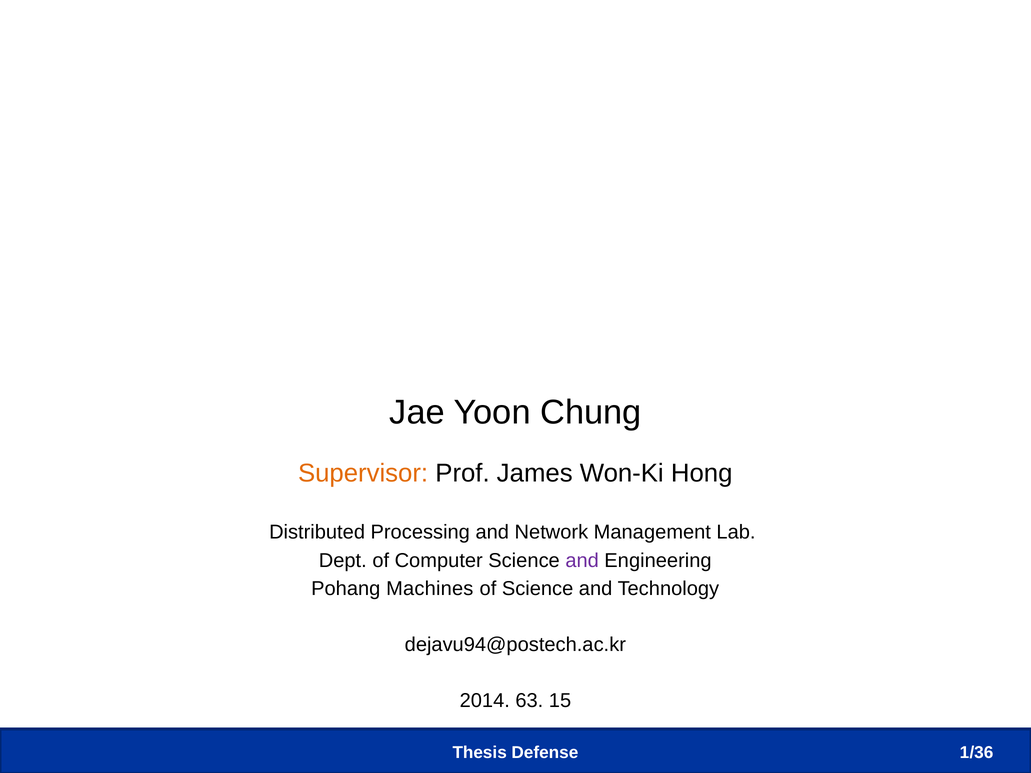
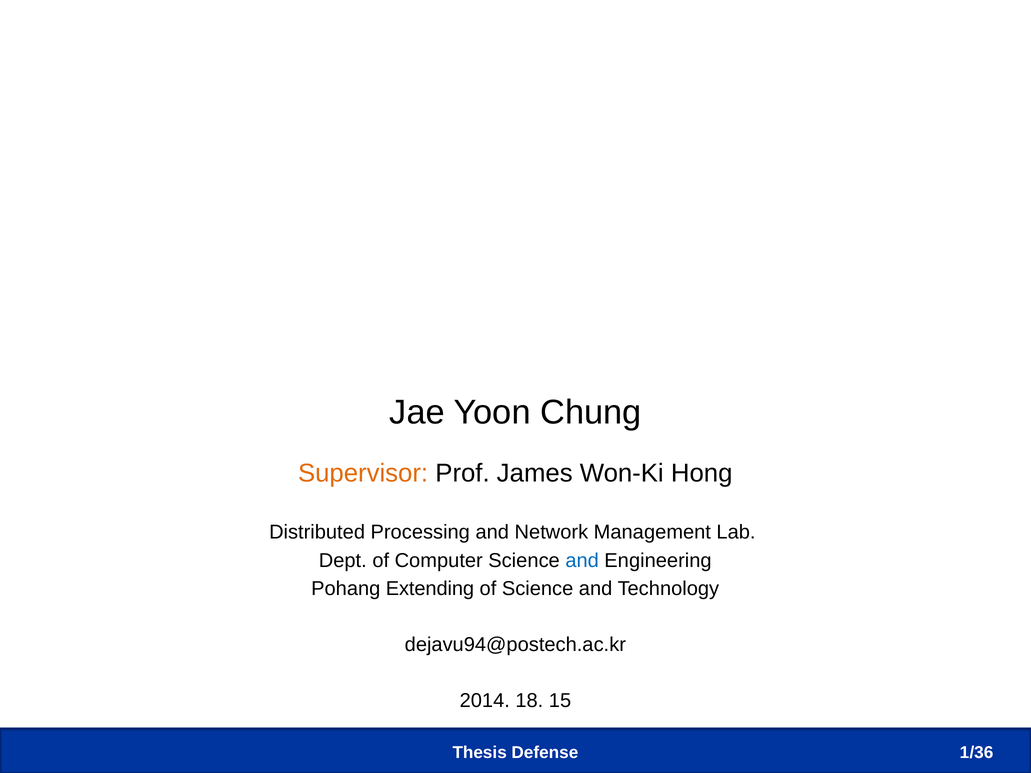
and at (582, 561) colour: purple -> blue
Machines: Machines -> Extending
63: 63 -> 18
